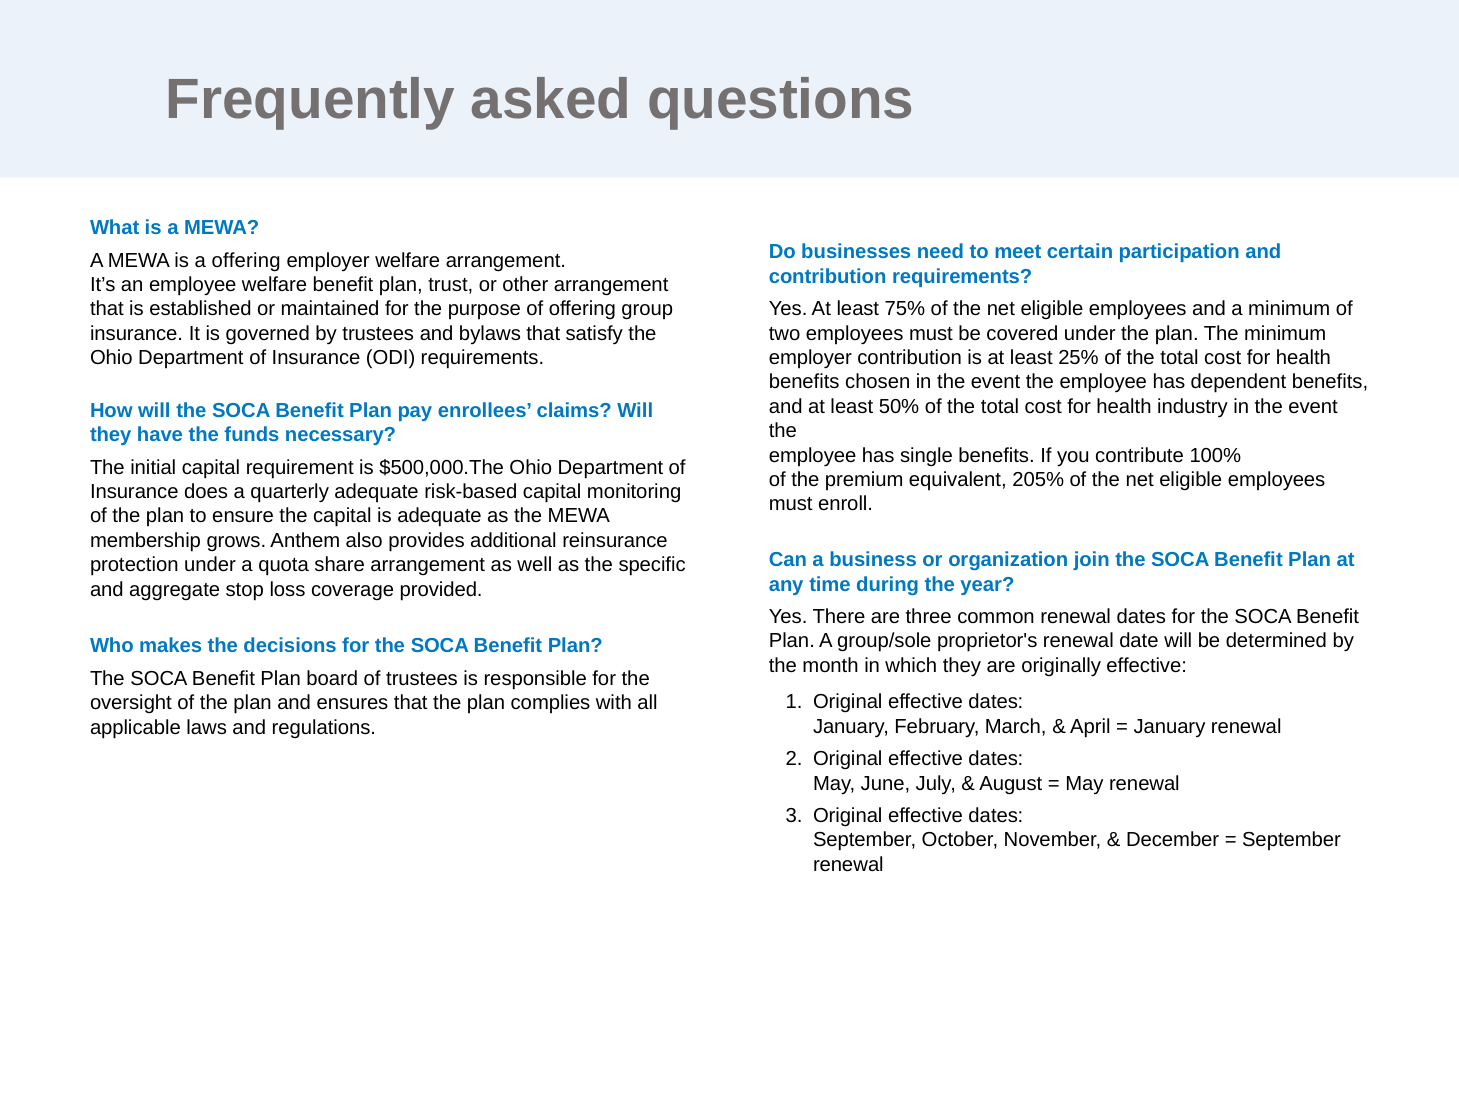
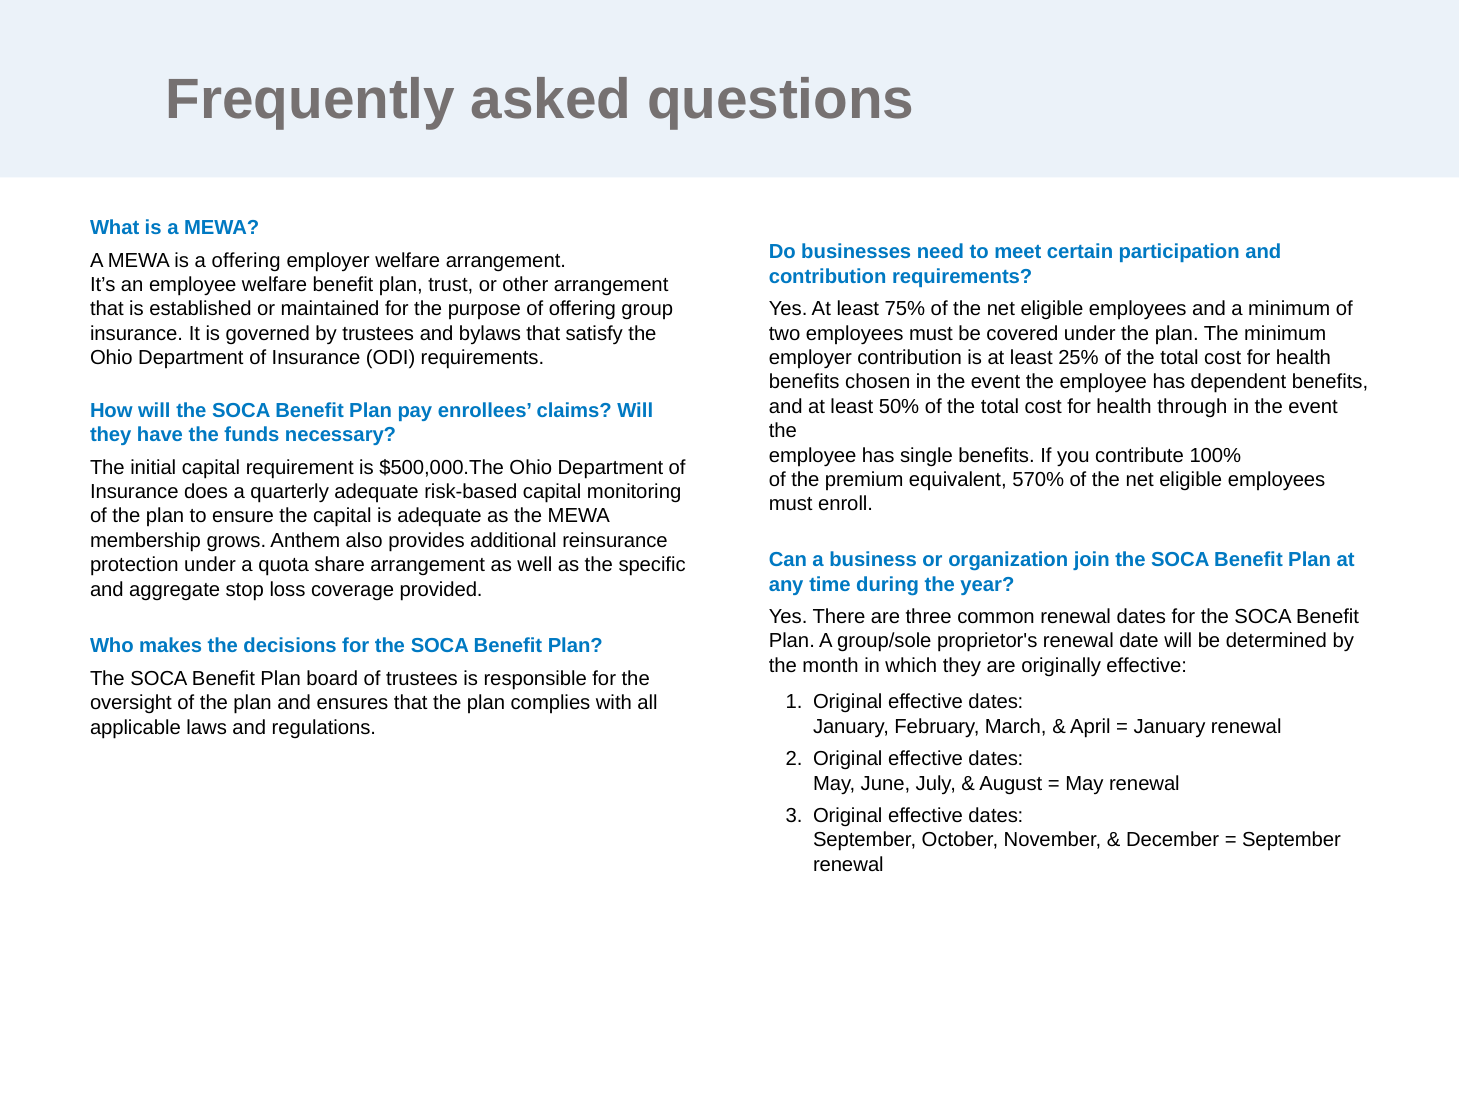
industry: industry -> through
205%: 205% -> 570%
